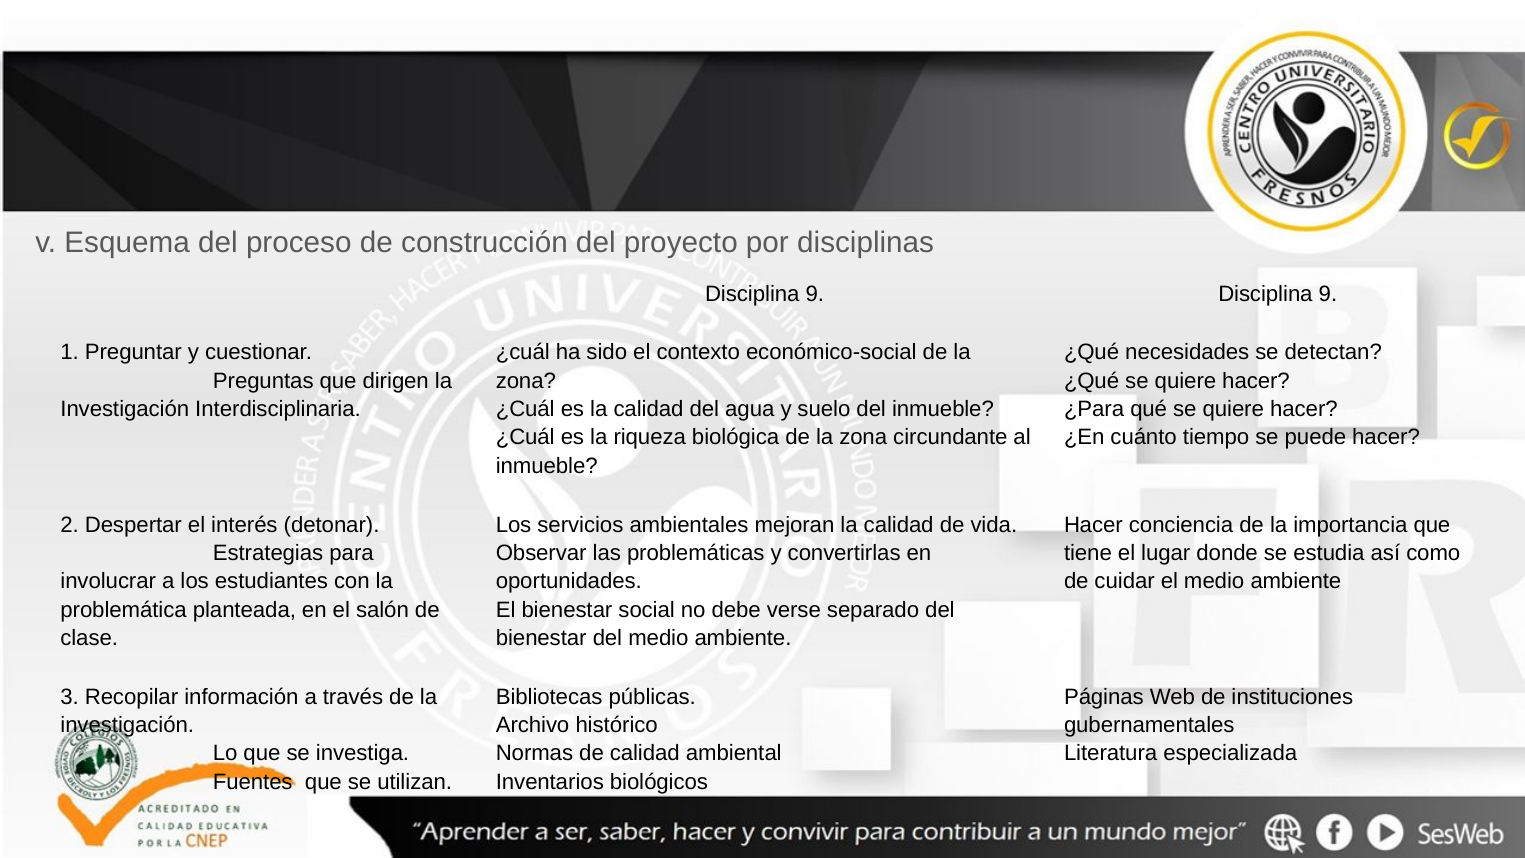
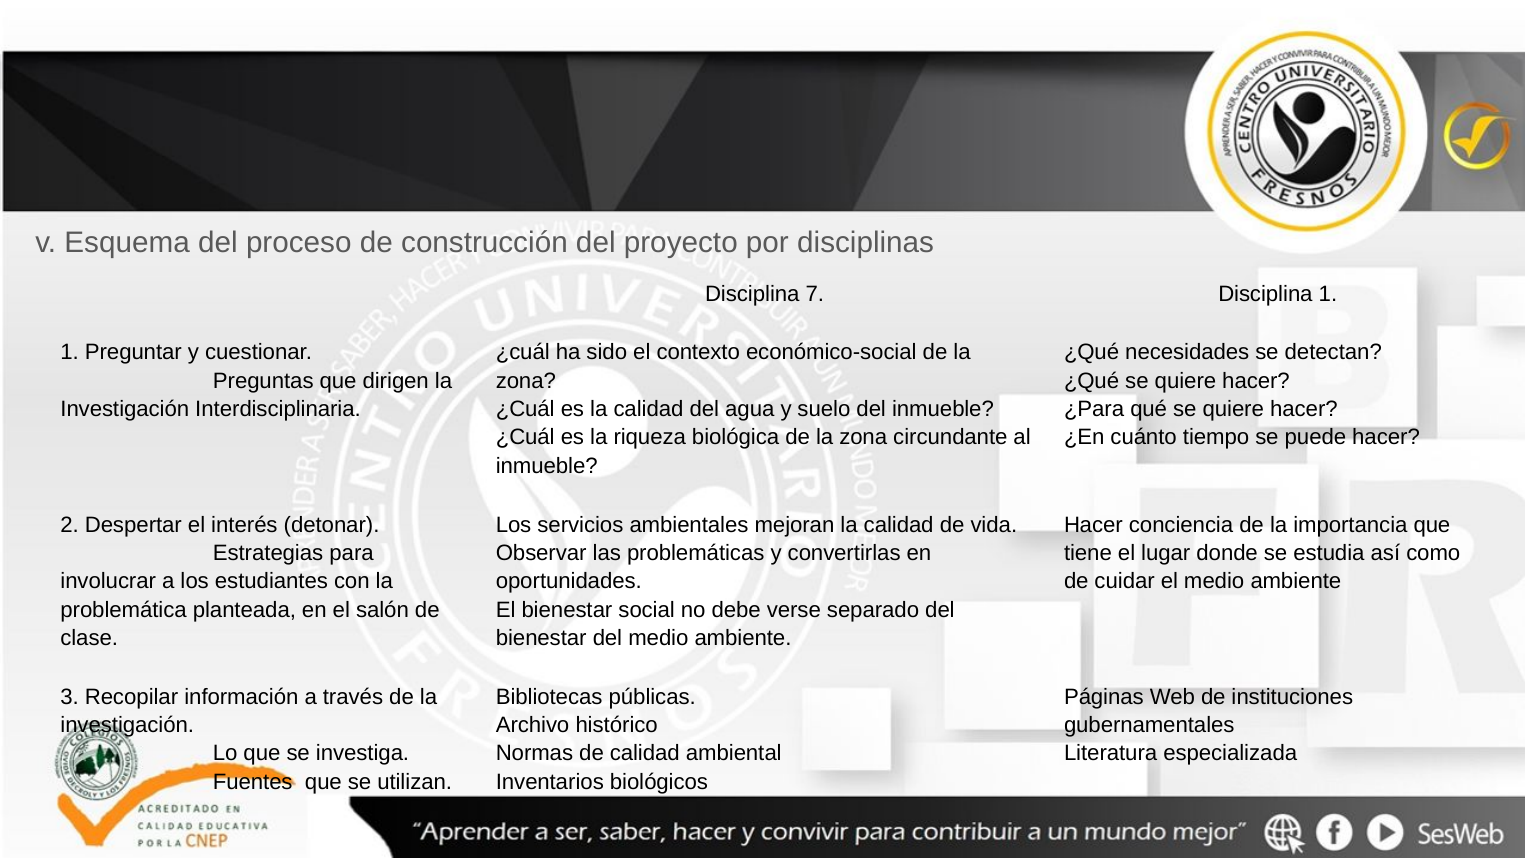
9 at (815, 294): 9 -> 7
9 at (1328, 294): 9 -> 1
